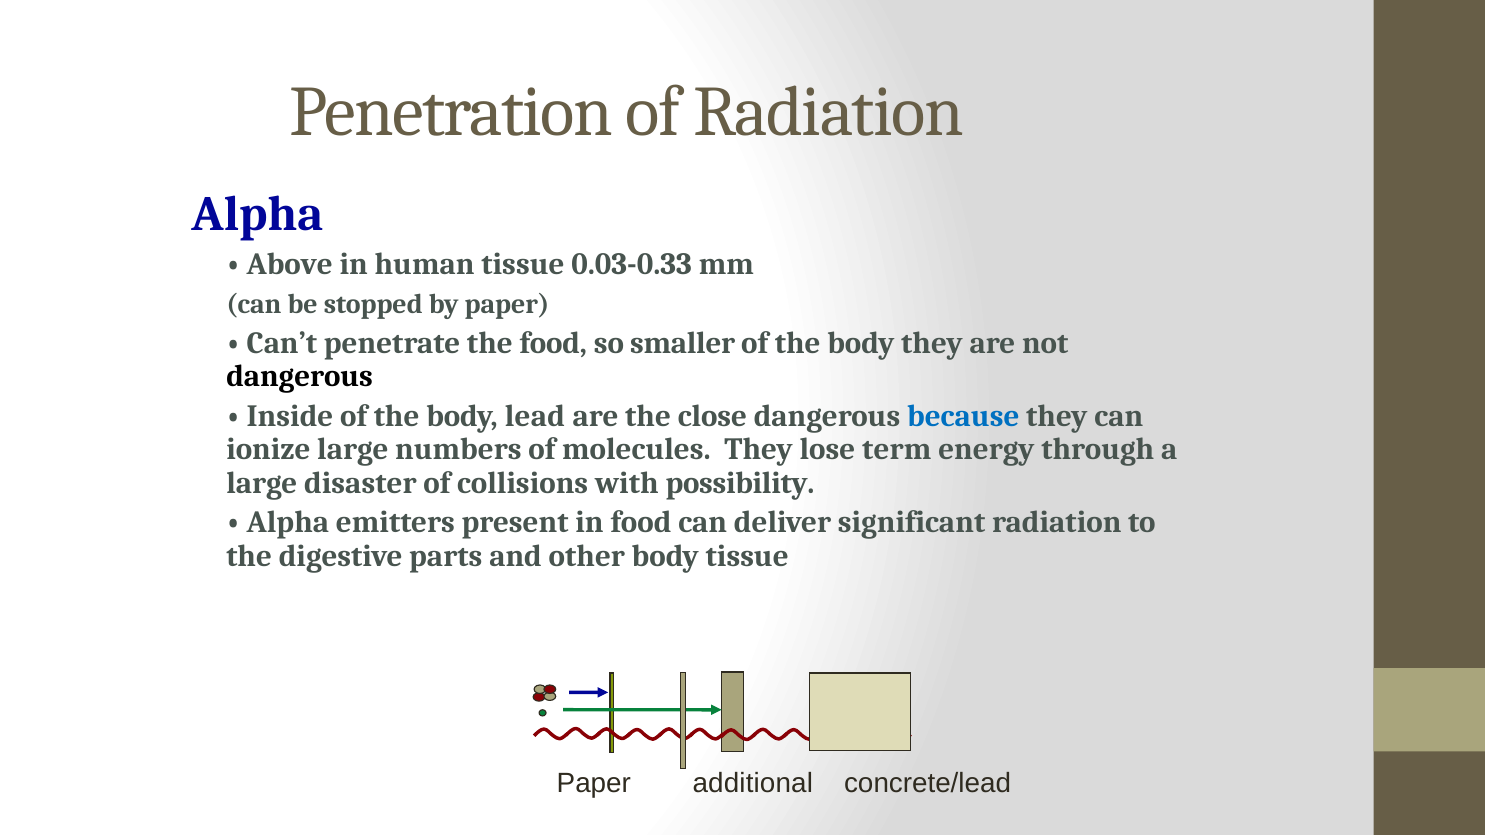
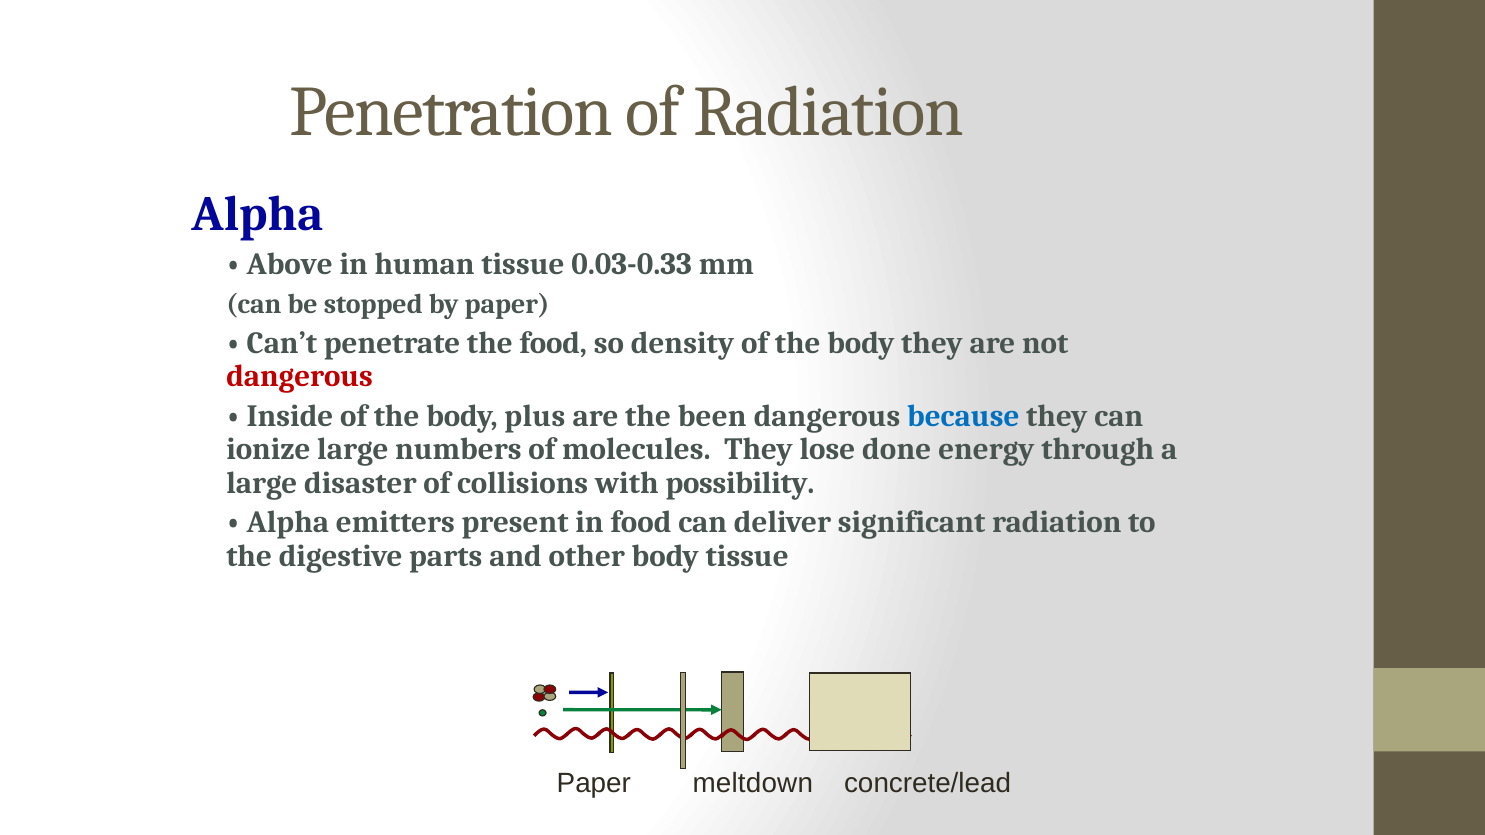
smaller: smaller -> density
dangerous at (300, 377) colour: black -> red
lead: lead -> plus
close: close -> been
term: term -> done
additional: additional -> meltdown
